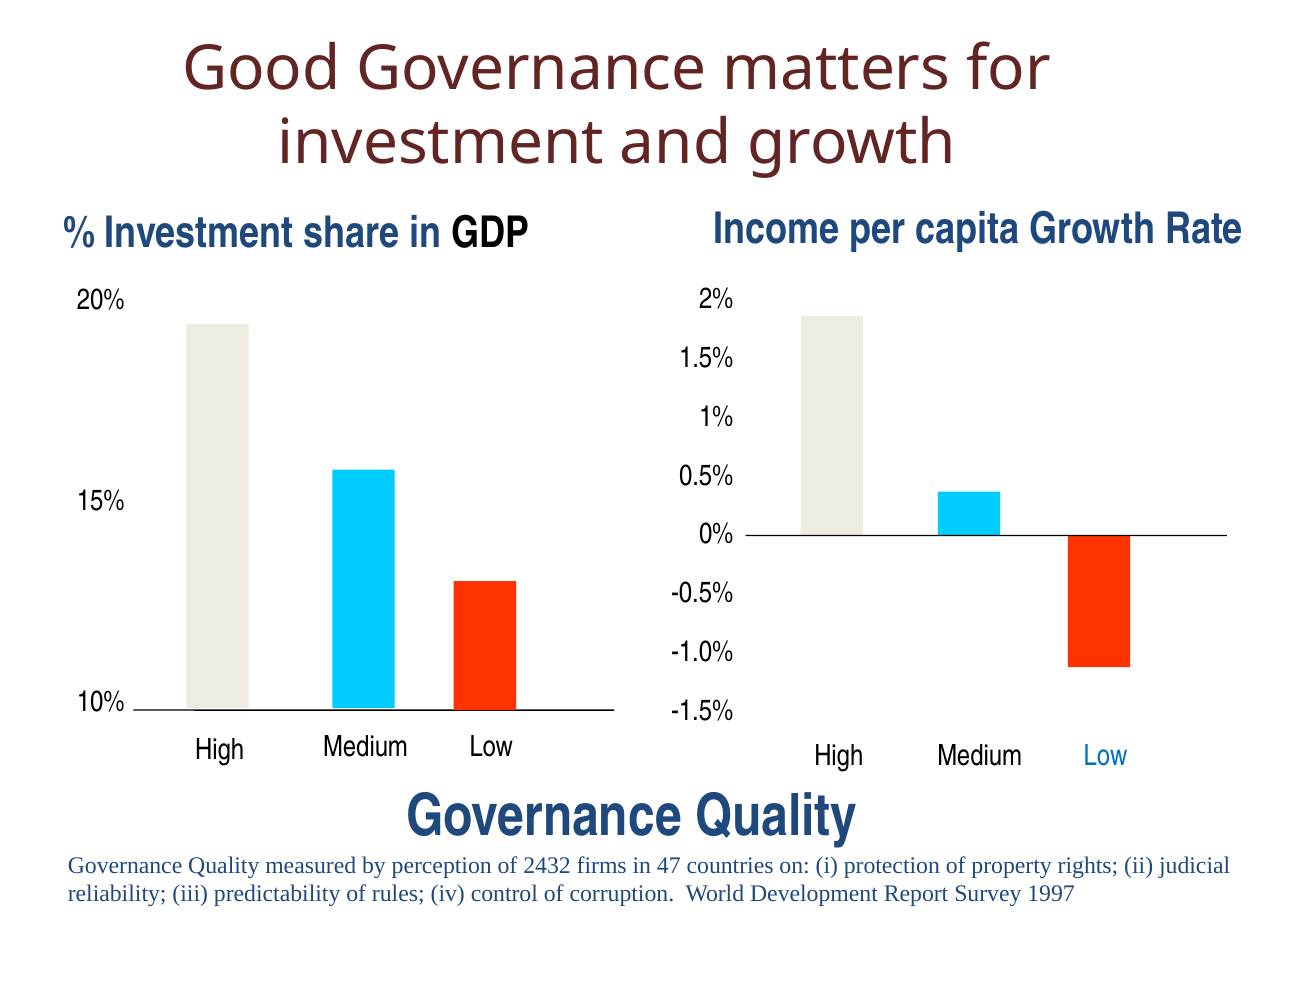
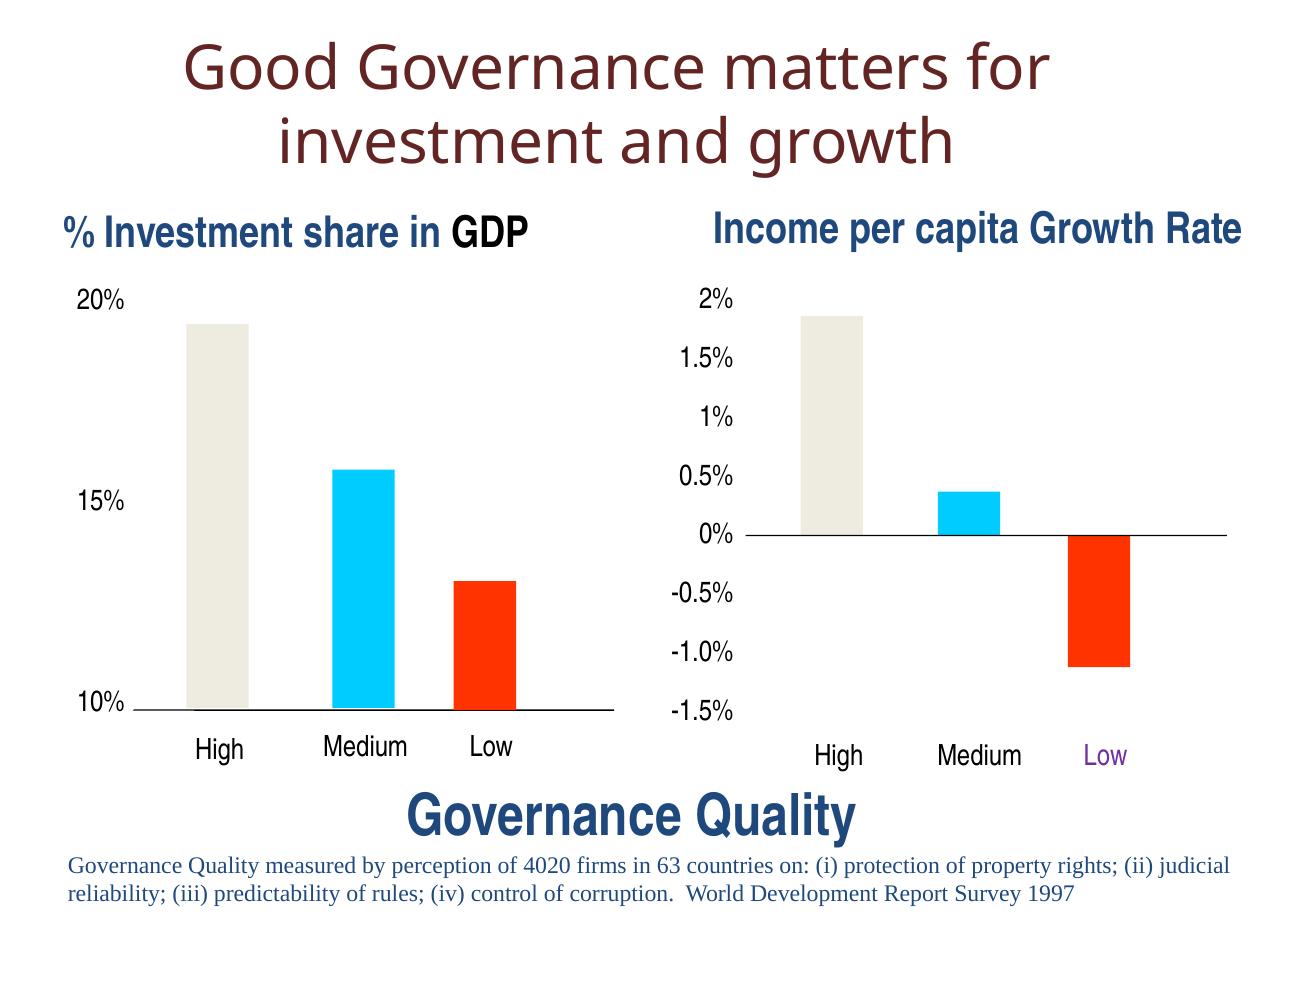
Low at (1106, 756) colour: blue -> purple
2432: 2432 -> 4020
47: 47 -> 63
